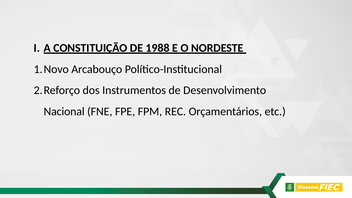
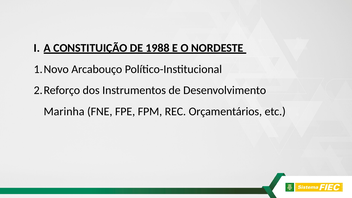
Nacional: Nacional -> Marinha
